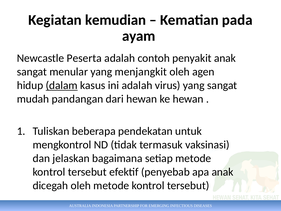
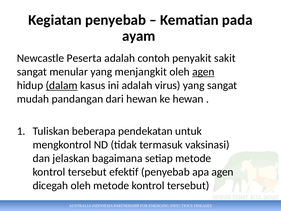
Kegiatan kemudian: kemudian -> penyebab
penyakit anak: anak -> sakit
agen at (203, 72) underline: none -> present
apa anak: anak -> agen
